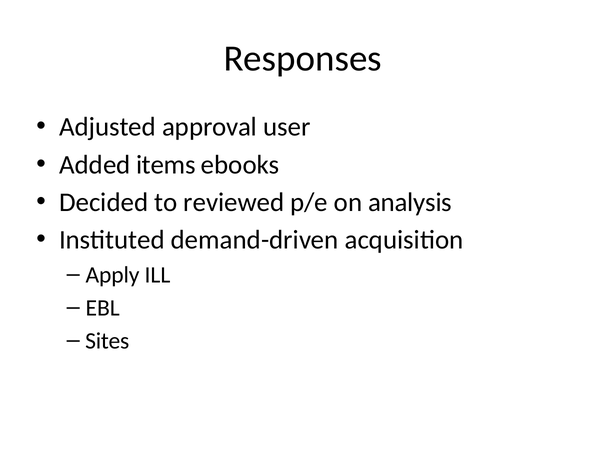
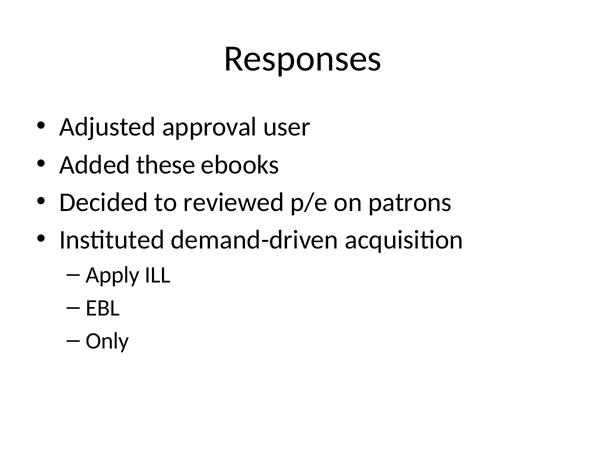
items: items -> these
analysis: analysis -> patrons
Sites: Sites -> Only
